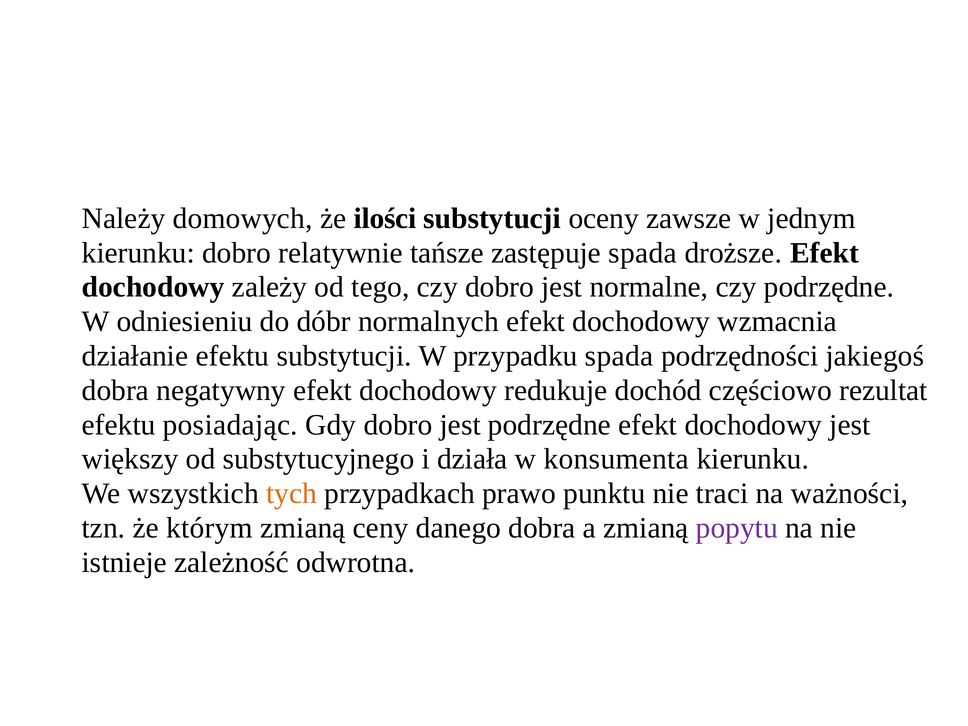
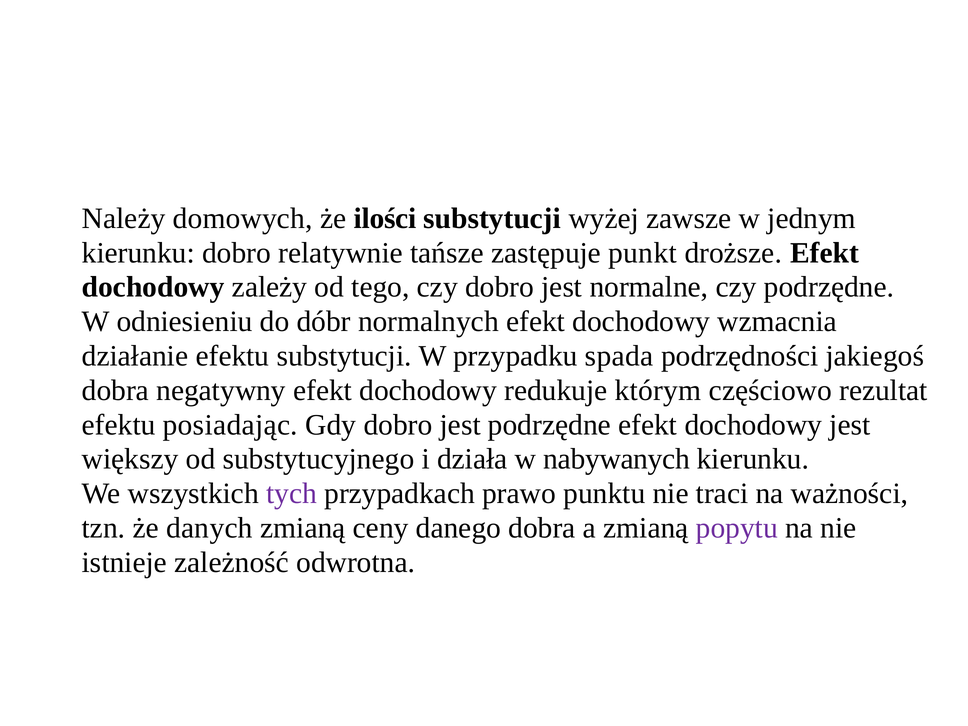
oceny: oceny -> wyżej
zastępuje spada: spada -> punkt
dochód: dochód -> którym
konsumenta: konsumenta -> nabywanych
tych colour: orange -> purple
którym: którym -> danych
